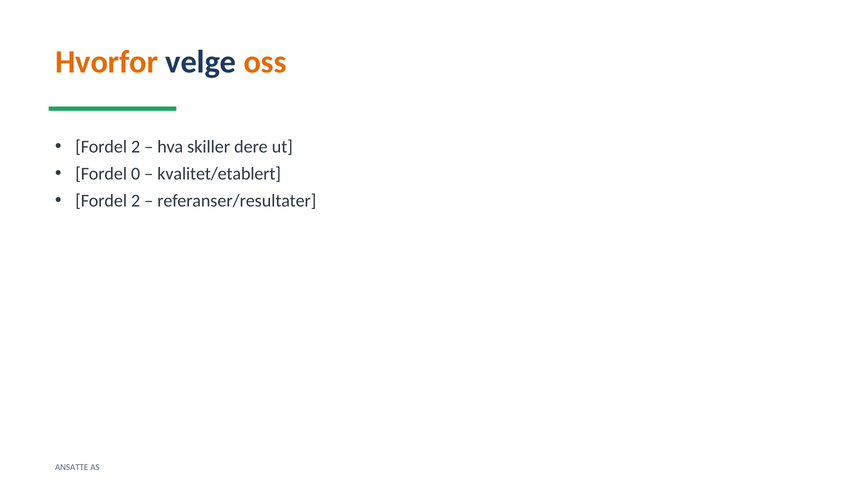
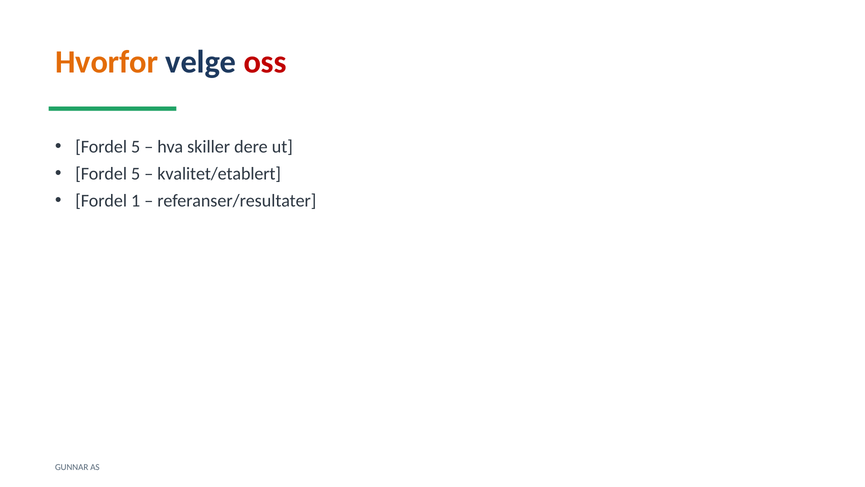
oss colour: orange -> red
2 at (136, 147): 2 -> 5
0 at (136, 174): 0 -> 5
2 at (136, 201): 2 -> 1
ANSATTE: ANSATTE -> GUNNAR
